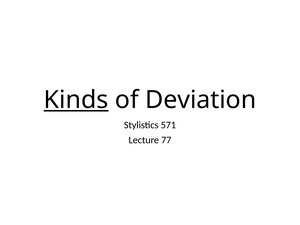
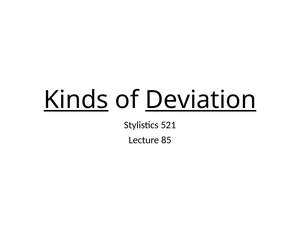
Deviation underline: none -> present
571: 571 -> 521
77: 77 -> 85
